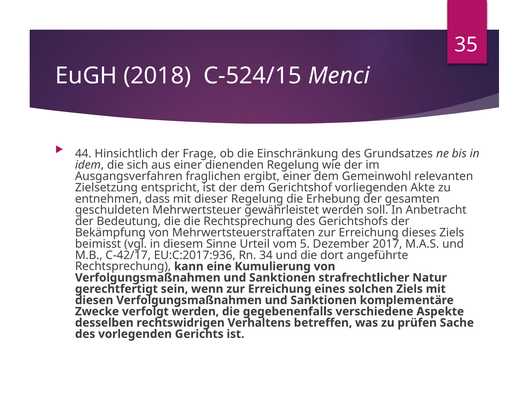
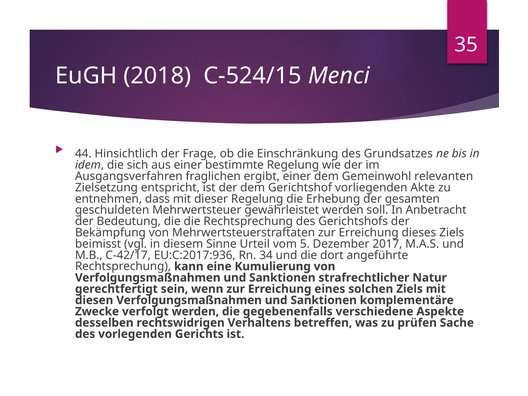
dienenden: dienenden -> bestimmte
